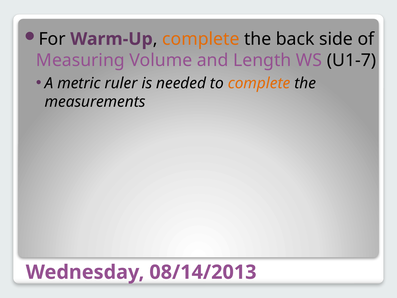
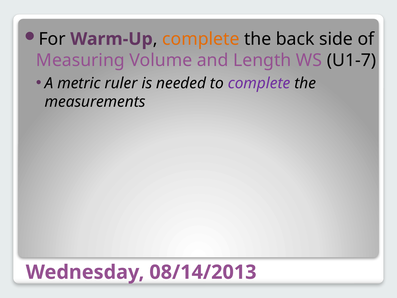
complete at (259, 83) colour: orange -> purple
